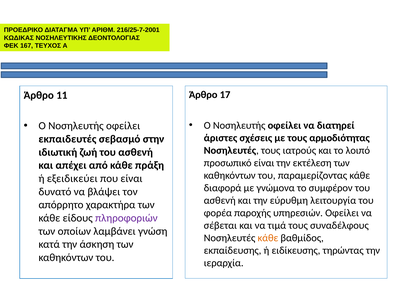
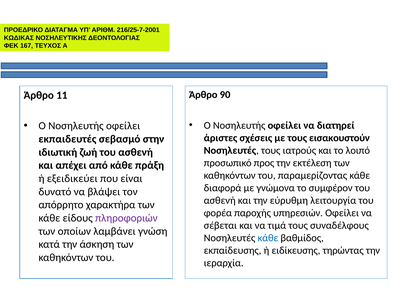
17: 17 -> 90
αρμοδιότητας: αρμοδιότητας -> εισακουστούν
προσωπικό είναι: είναι -> προς
κάθε at (268, 238) colour: orange -> blue
